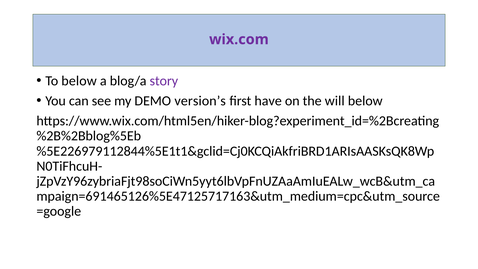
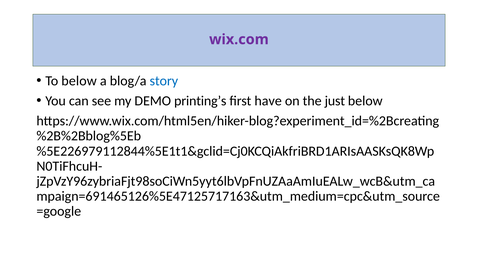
story colour: purple -> blue
version’s: version’s -> printing’s
will: will -> just
